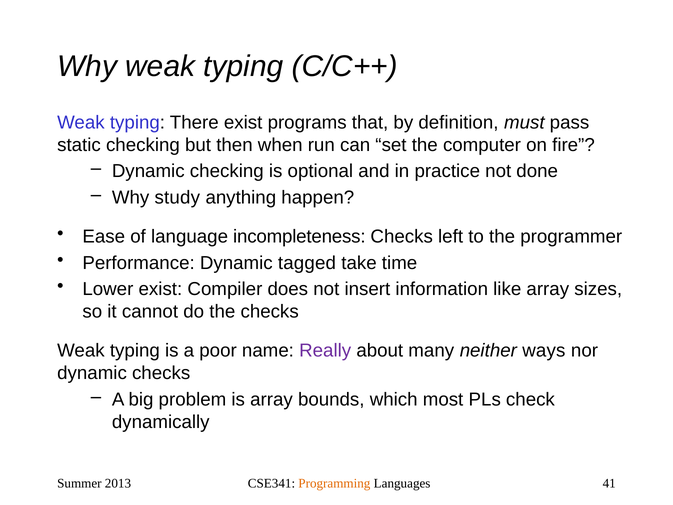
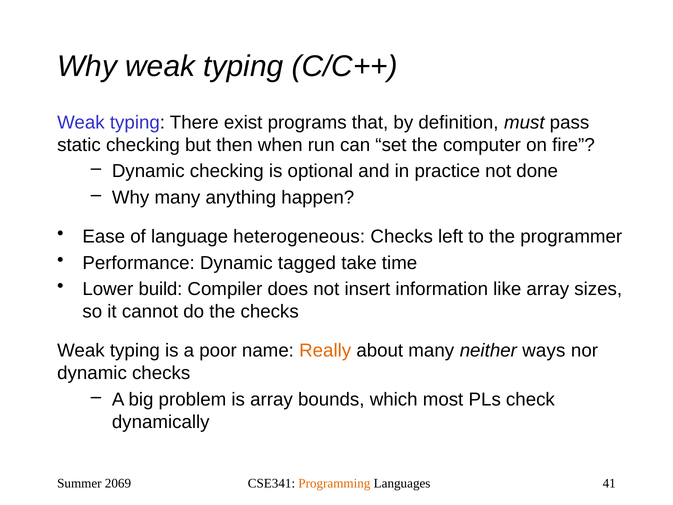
Why study: study -> many
incompleteness: incompleteness -> heterogeneous
Lower exist: exist -> build
Really colour: purple -> orange
2013: 2013 -> 2069
